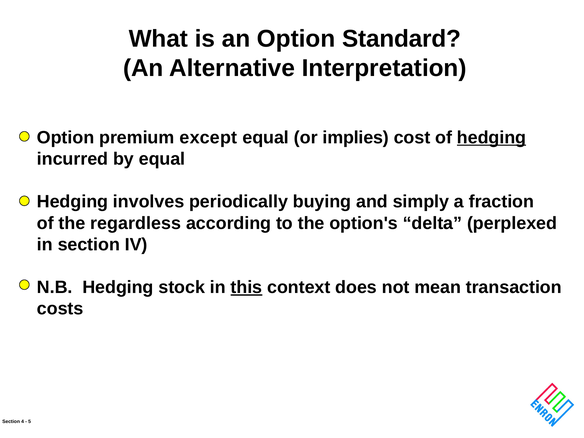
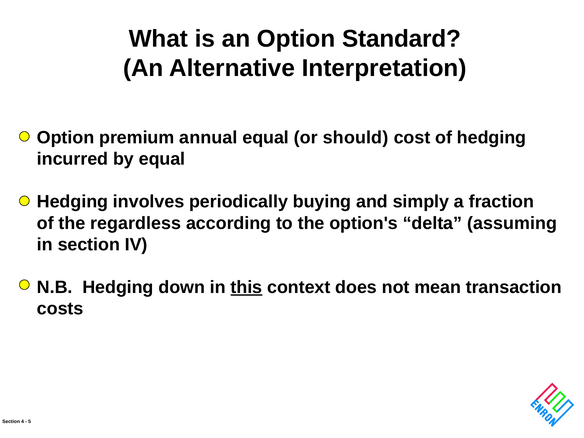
except: except -> annual
implies: implies -> should
hedging at (492, 137) underline: present -> none
perplexed: perplexed -> assuming
stock: stock -> down
